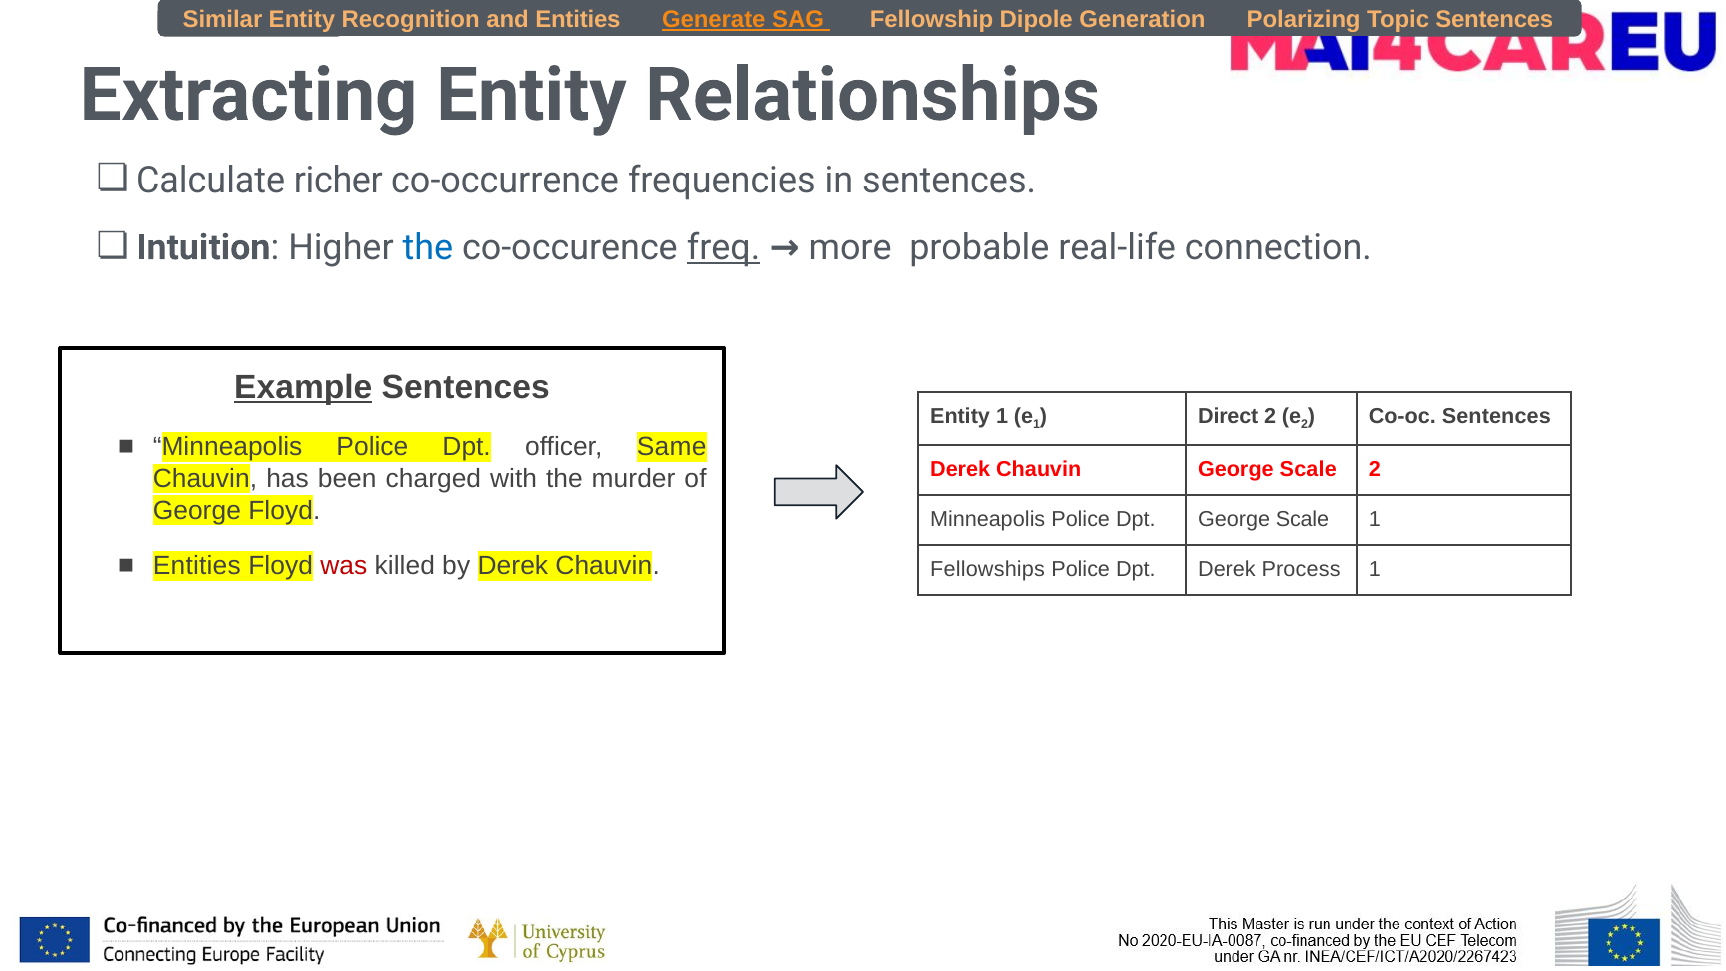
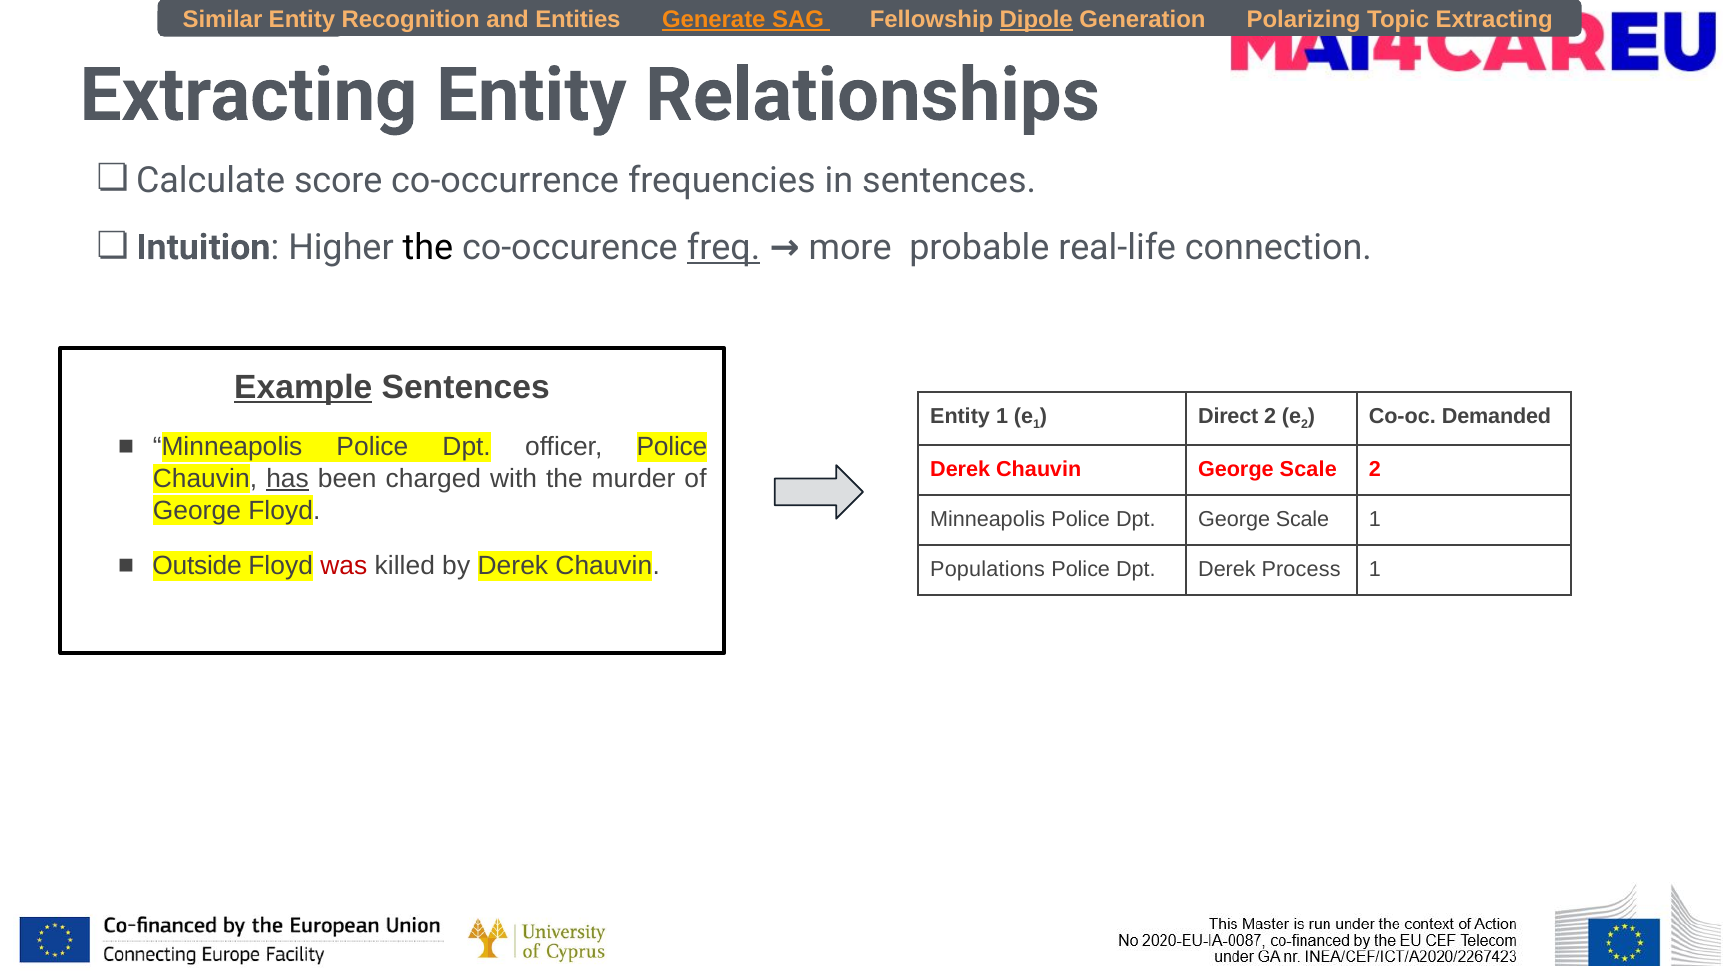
Dipole underline: none -> present
Topic Sentences: Sentences -> Extracting
richer: richer -> score
the at (428, 247) colour: blue -> black
Co-oc Sentences: Sentences -> Demanded
officer Same: Same -> Police
has underline: none -> present
Entities at (197, 566): Entities -> Outside
Fellowships: Fellowships -> Populations
